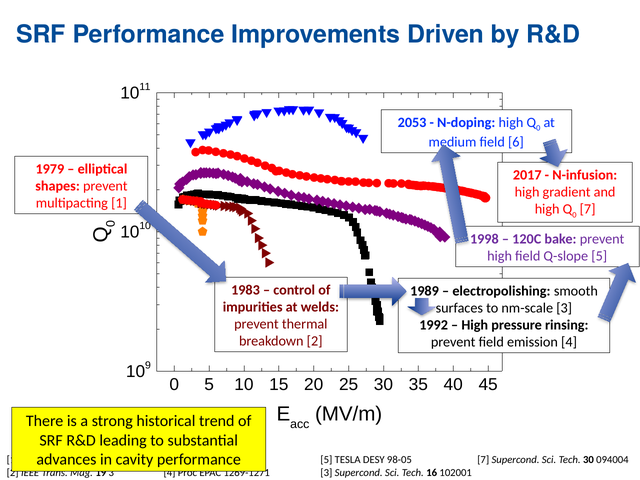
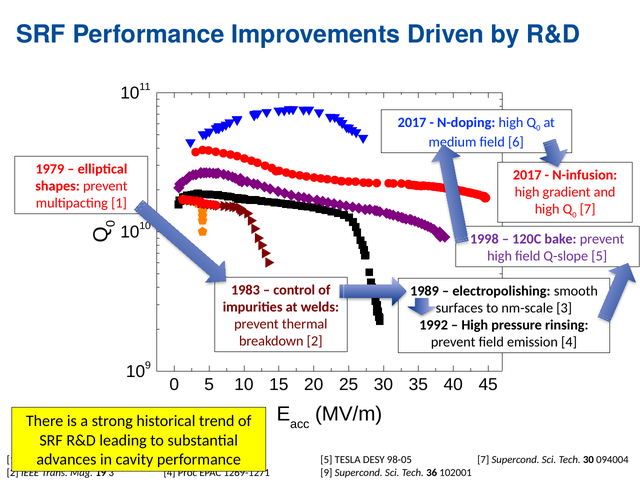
2053 at (412, 122): 2053 -> 2017
3 at (326, 473): 3 -> 9
16: 16 -> 36
